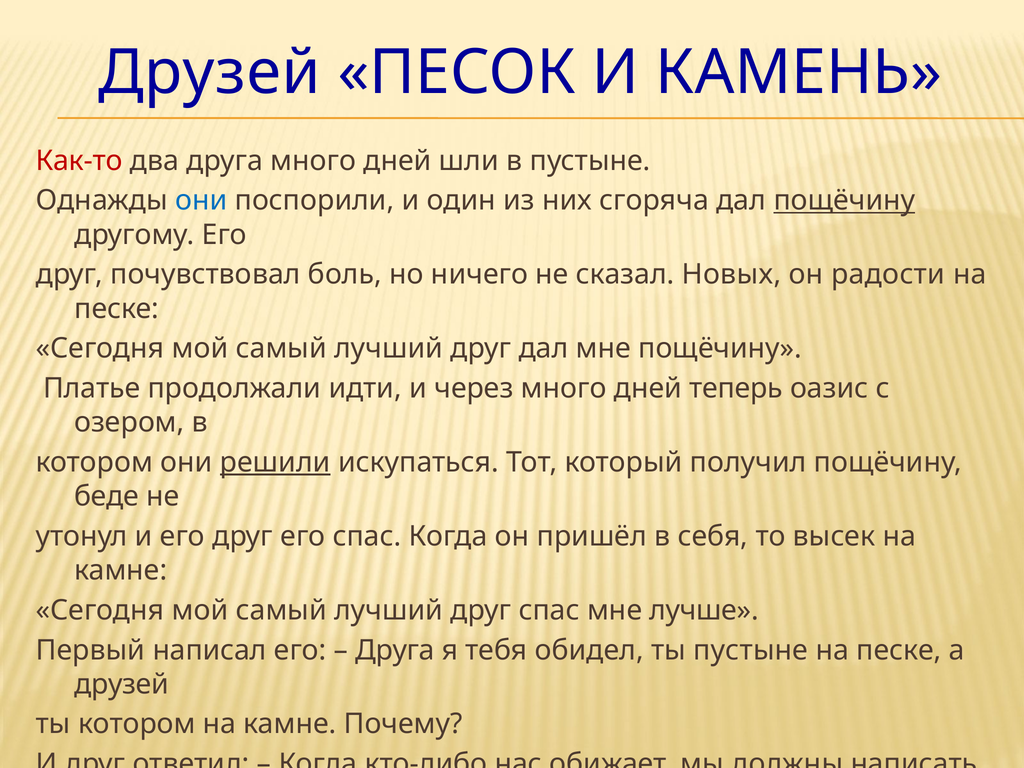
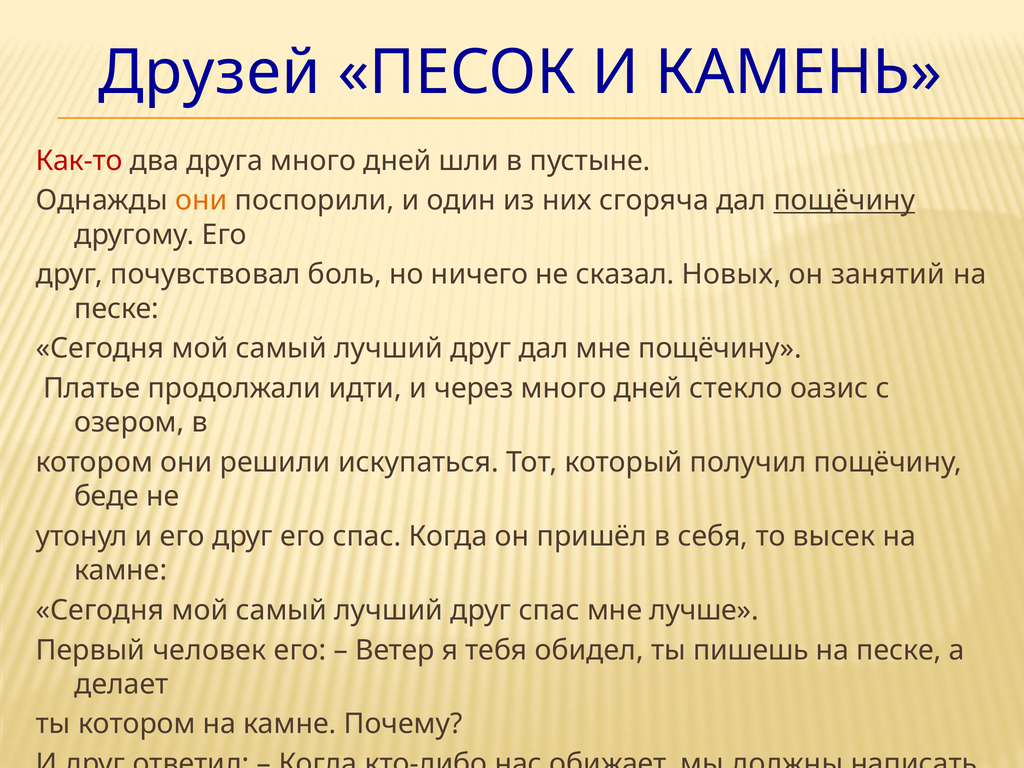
они at (201, 201) colour: blue -> orange
он радости: радости -> занятий
теперь: теперь -> стекло
решили underline: present -> none
написал: написал -> человек
Друга at (395, 650): Друга -> Ветер
ты пустыне: пустыне -> пишешь
друзей at (122, 684): друзей -> делает
